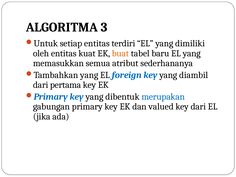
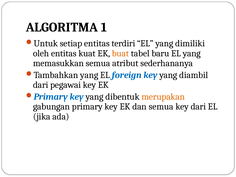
3: 3 -> 1
pertama: pertama -> pegawai
merupakan colour: blue -> orange
dan valued: valued -> semua
